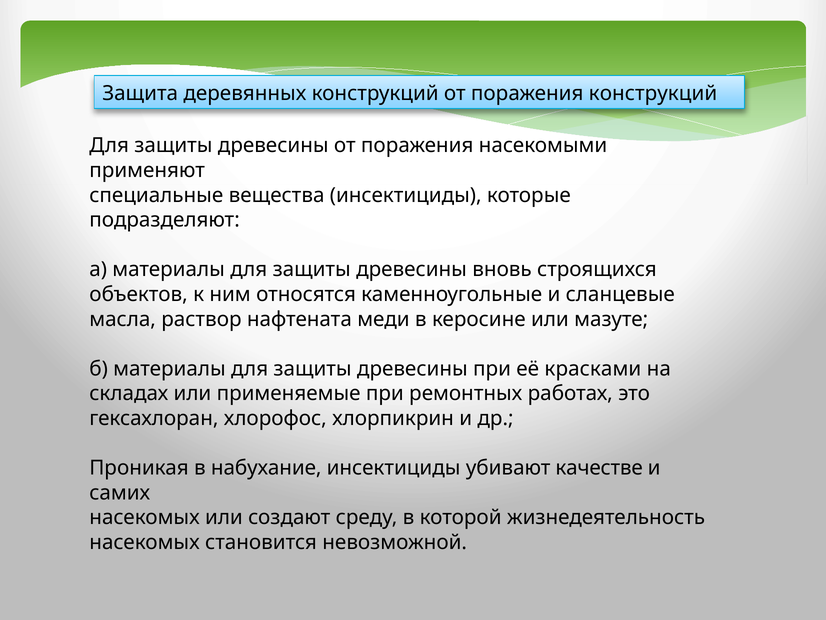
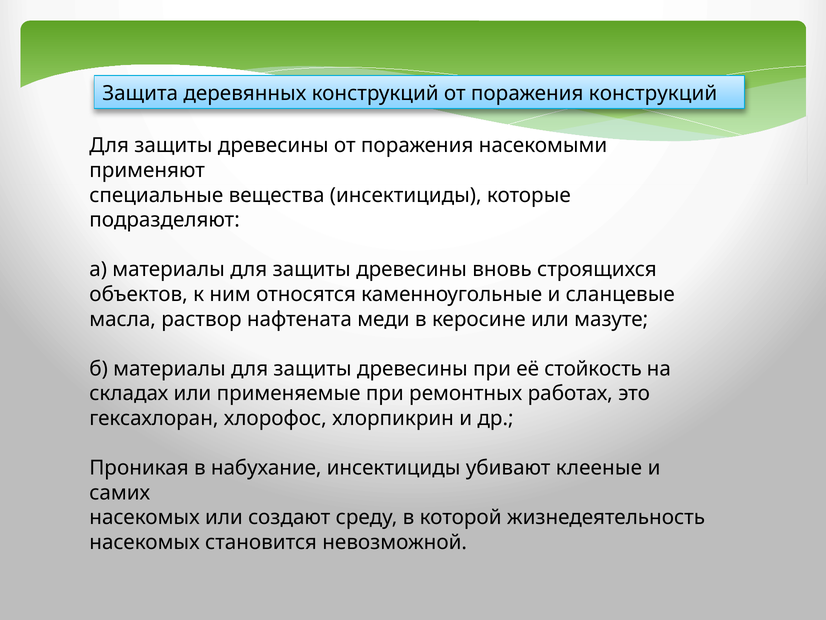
красками: красками -> стойкость
качестве: качестве -> клееные
